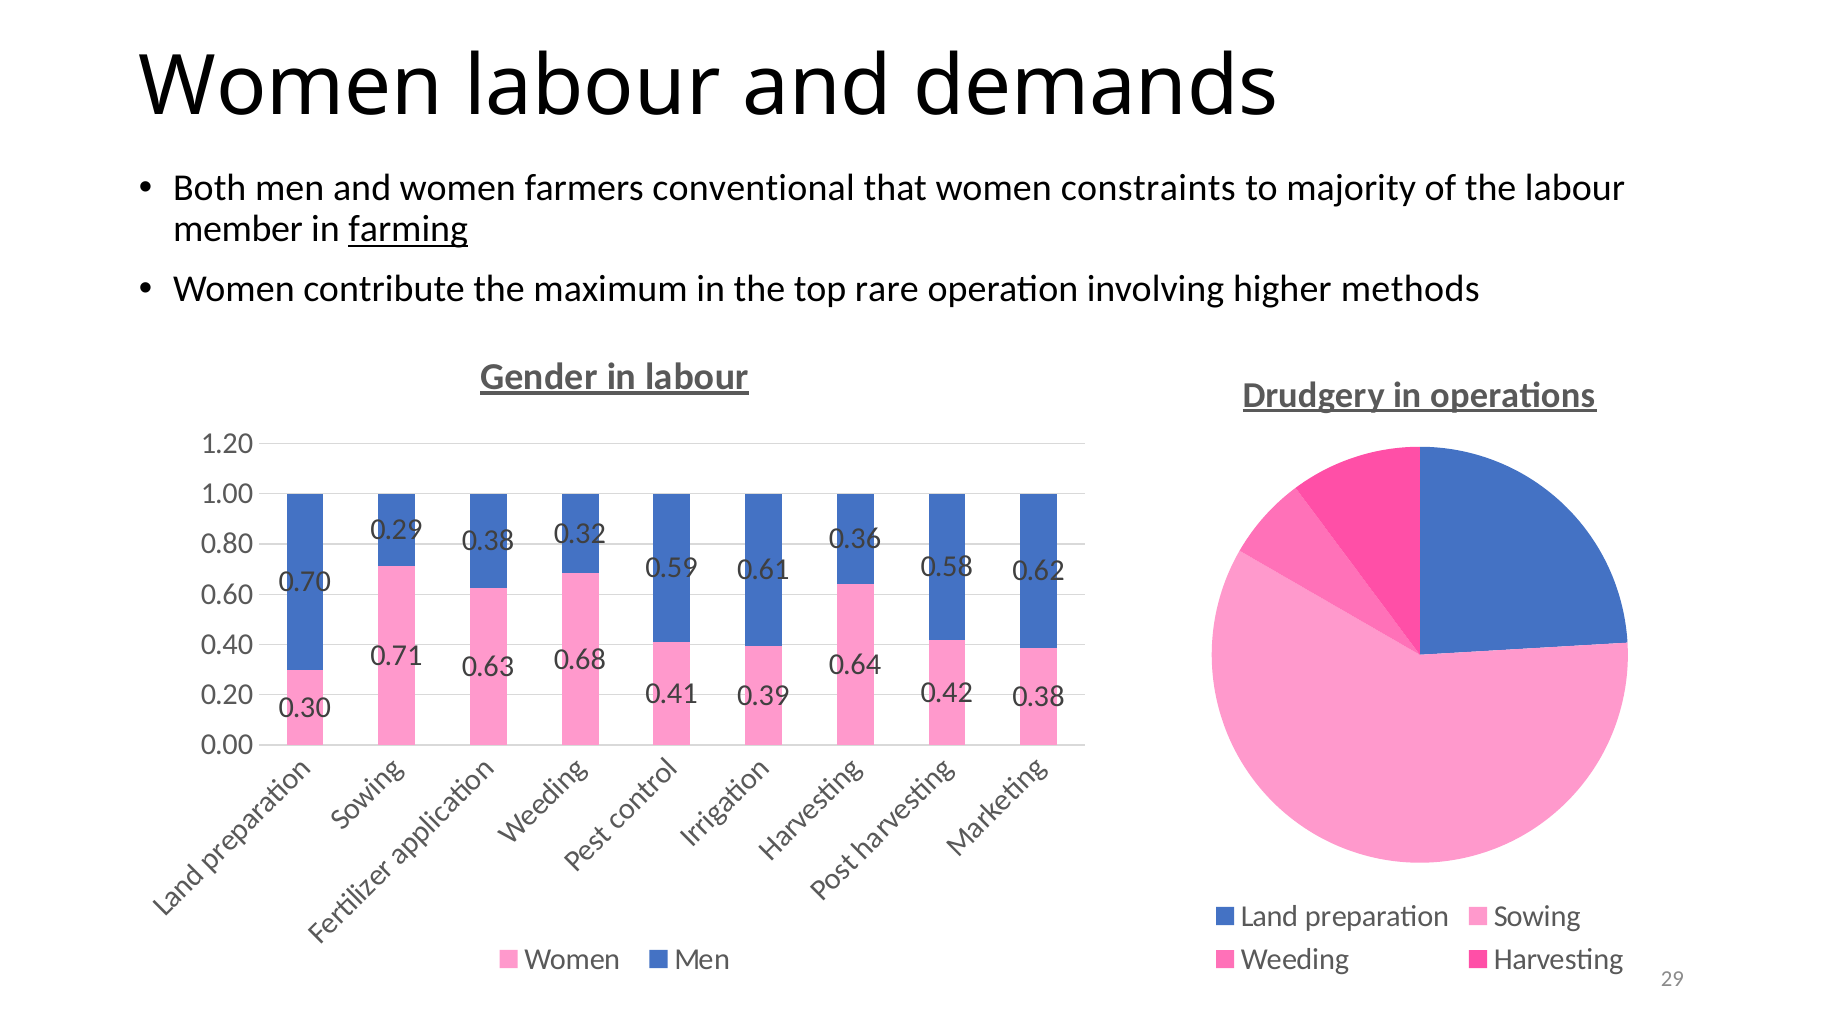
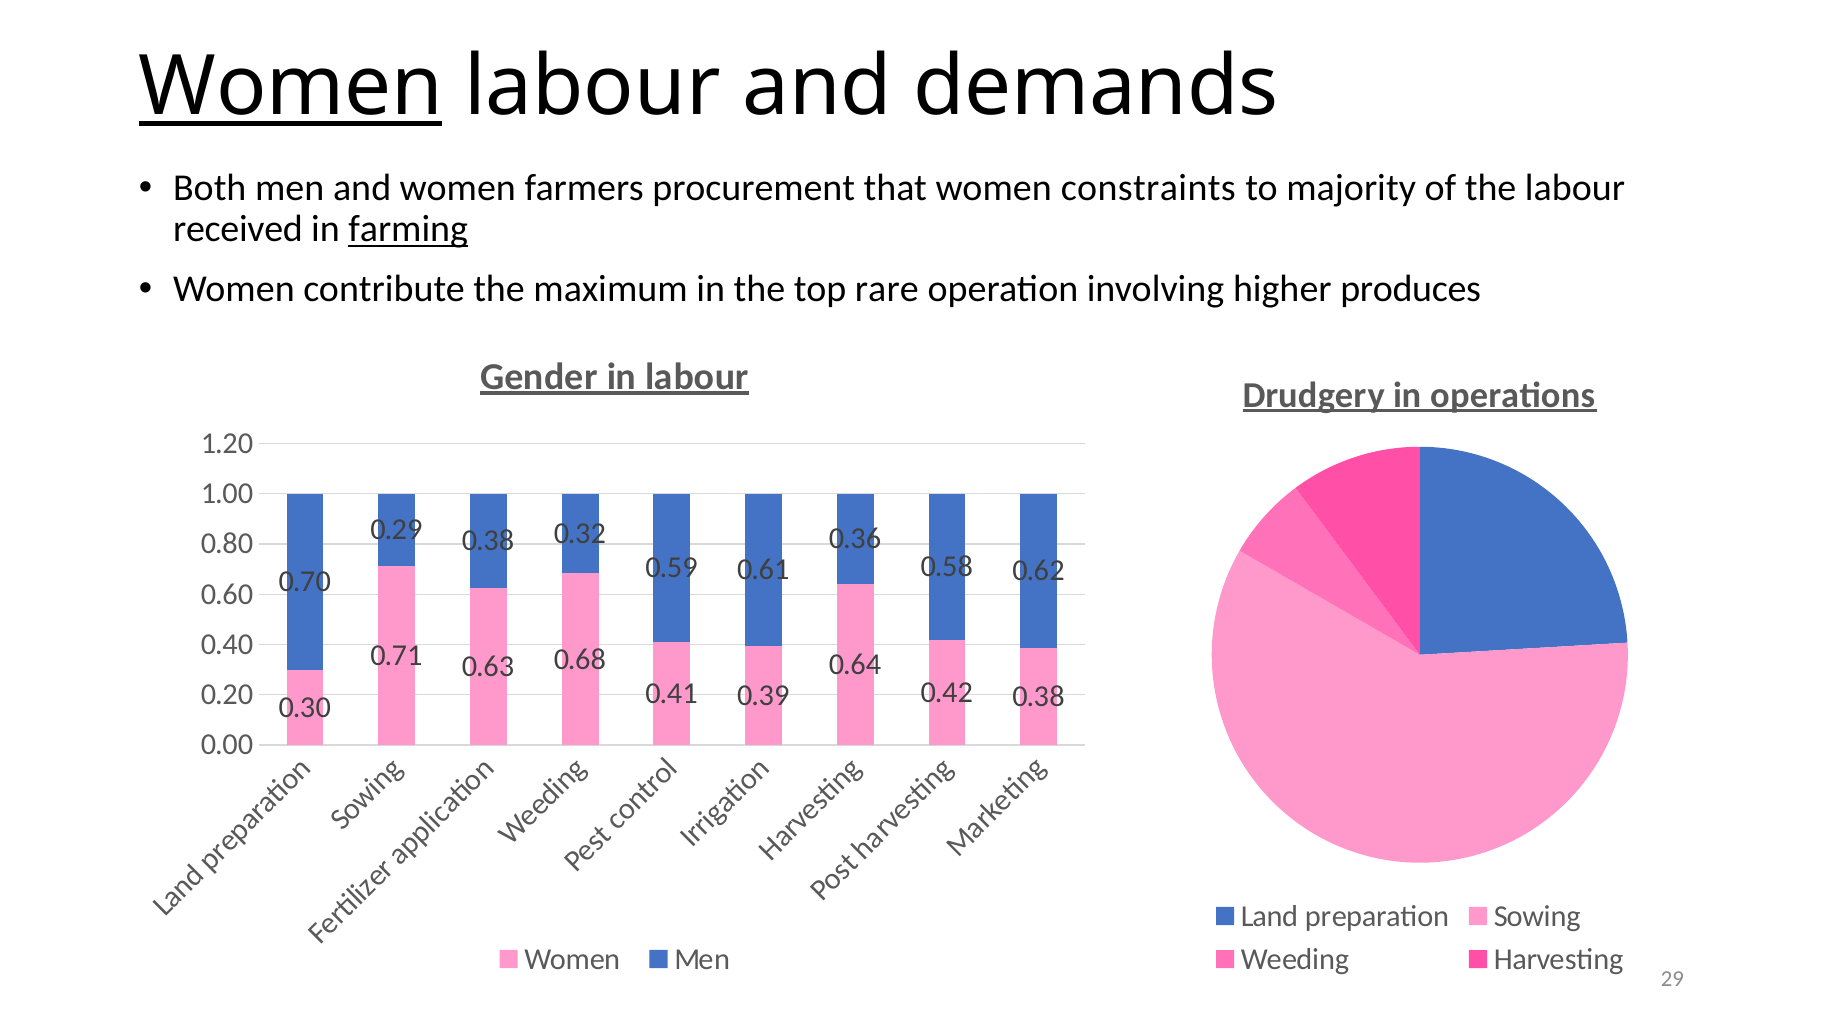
Women at (291, 87) underline: none -> present
conventional: conventional -> procurement
member: member -> received
methods: methods -> produces
